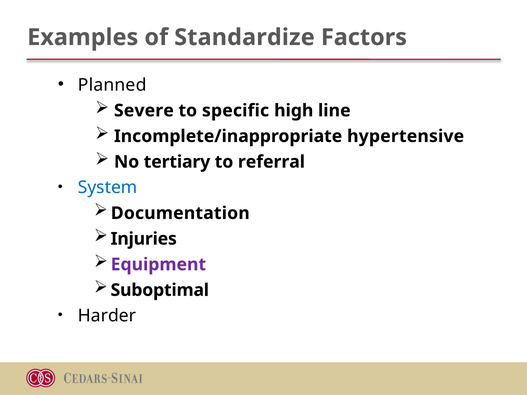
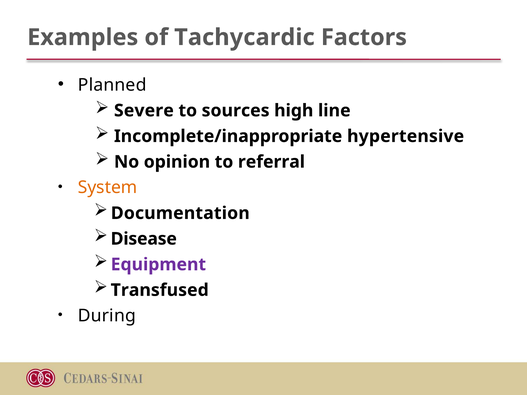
Standardize: Standardize -> Tachycardic
specific: specific -> sources
tertiary: tertiary -> opinion
System colour: blue -> orange
Injuries: Injuries -> Disease
Suboptimal: Suboptimal -> Transfused
Harder: Harder -> During
